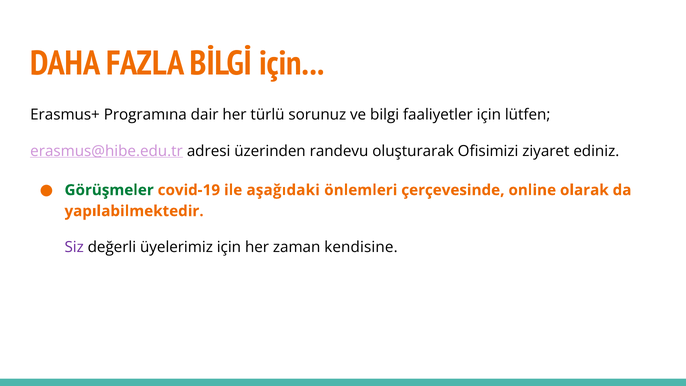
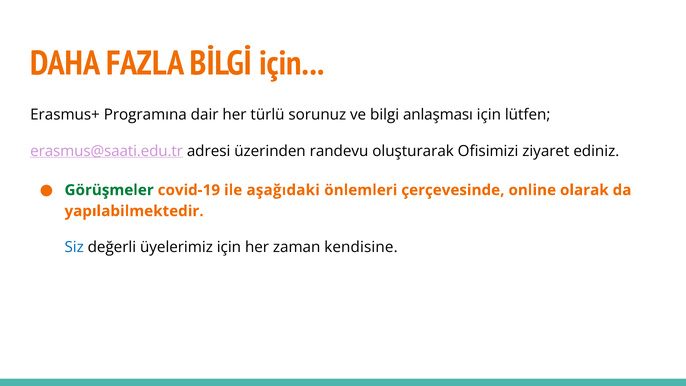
faaliyetler: faaliyetler -> anlaşması
erasmus@hibe.edu.tr: erasmus@hibe.edu.tr -> erasmus@saati.edu.tr
Siz colour: purple -> blue
